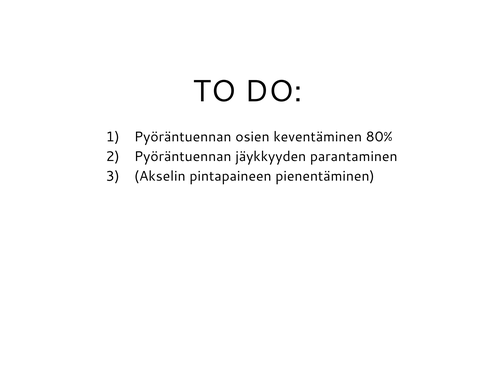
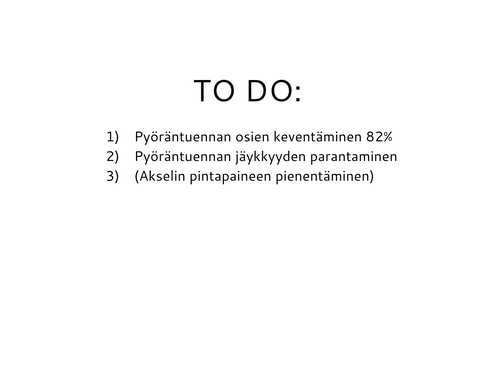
80%: 80% -> 82%
